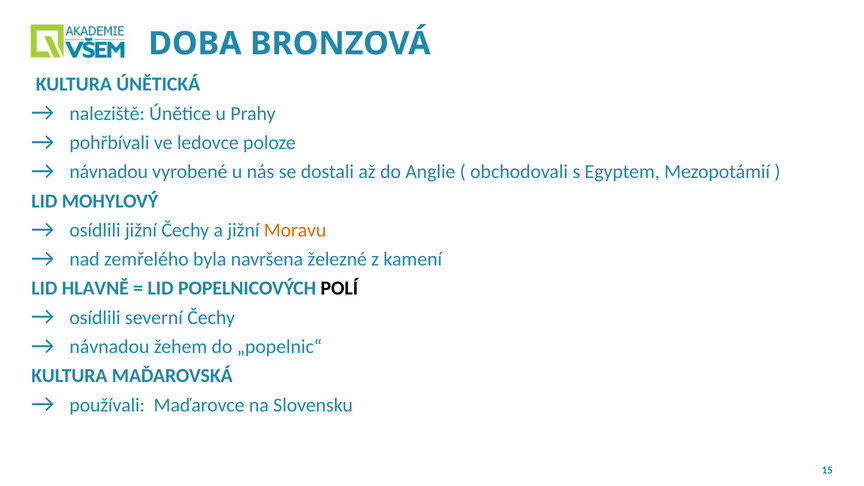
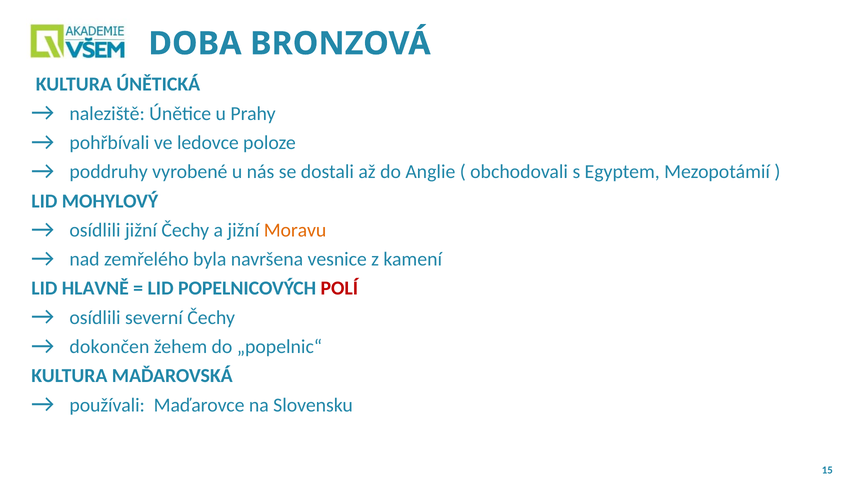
návnadou at (109, 172): návnadou -> poddruhy
železné: železné -> vesnice
POLÍ colour: black -> red
návnadou at (109, 347): návnadou -> dokončen
